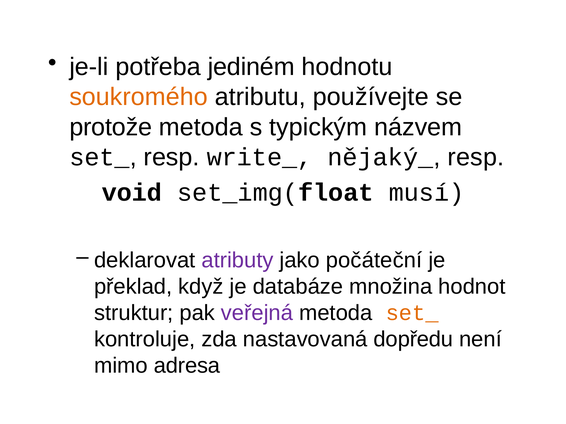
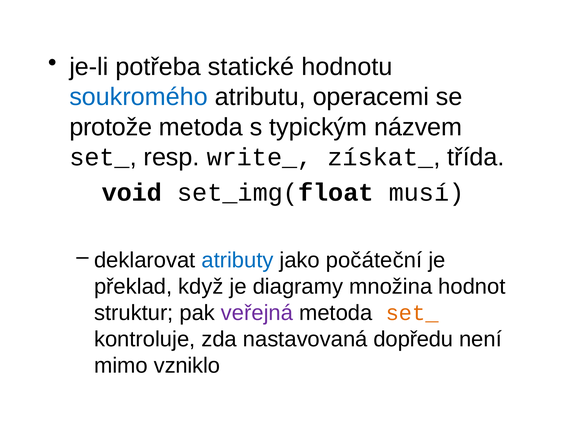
jediném: jediném -> statické
soukromého colour: orange -> blue
používejte: používejte -> operacemi
nějaký_: nějaký_ -> získat_
resp at (476, 157): resp -> třída
atributy colour: purple -> blue
databáze: databáze -> diagramy
adresa: adresa -> vzniklo
